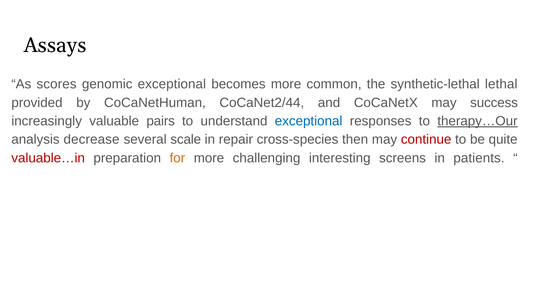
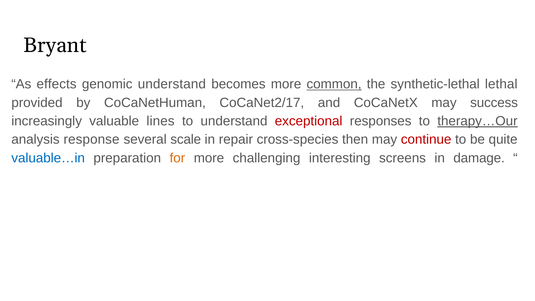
Assays: Assays -> Bryant
scores: scores -> effects
genomic exceptional: exceptional -> understand
common underline: none -> present
CoCaNet2/44: CoCaNet2/44 -> CoCaNet2/17
pairs: pairs -> lines
exceptional at (309, 121) colour: blue -> red
decrease: decrease -> response
valuable…in colour: red -> blue
patients: patients -> damage
